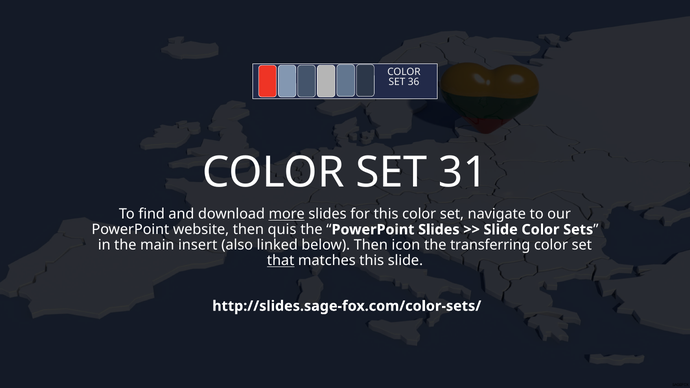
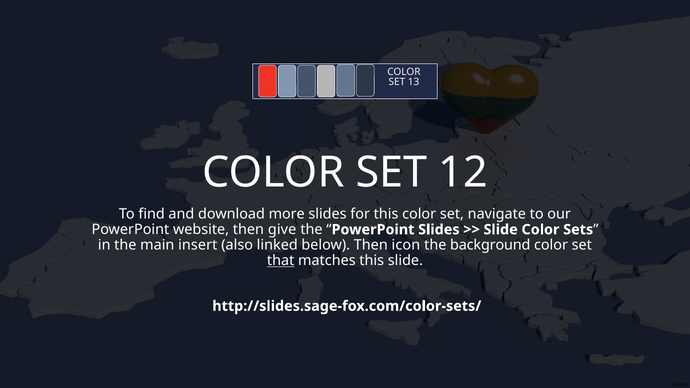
36: 36 -> 13
31: 31 -> 12
more underline: present -> none
quis: quis -> give
transferring: transferring -> background
